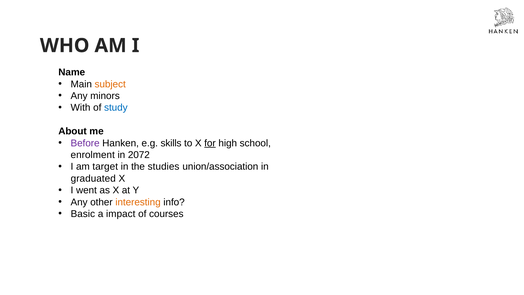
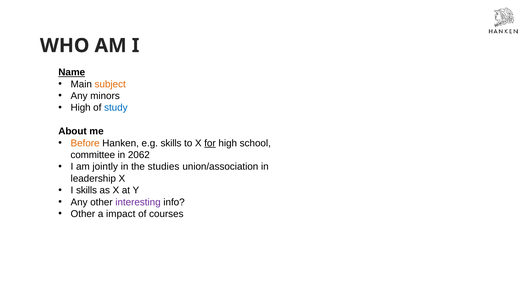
Name underline: none -> present
With at (81, 108): With -> High
Before colour: purple -> orange
enrolment: enrolment -> committee
2072: 2072 -> 2062
target: target -> jointly
graduated: graduated -> leadership
I went: went -> skills
interesting colour: orange -> purple
Basic at (83, 214): Basic -> Other
